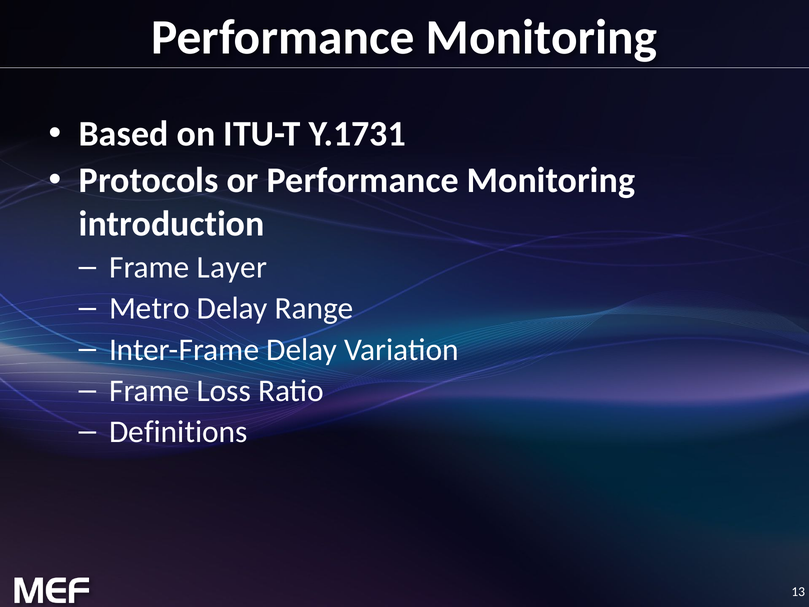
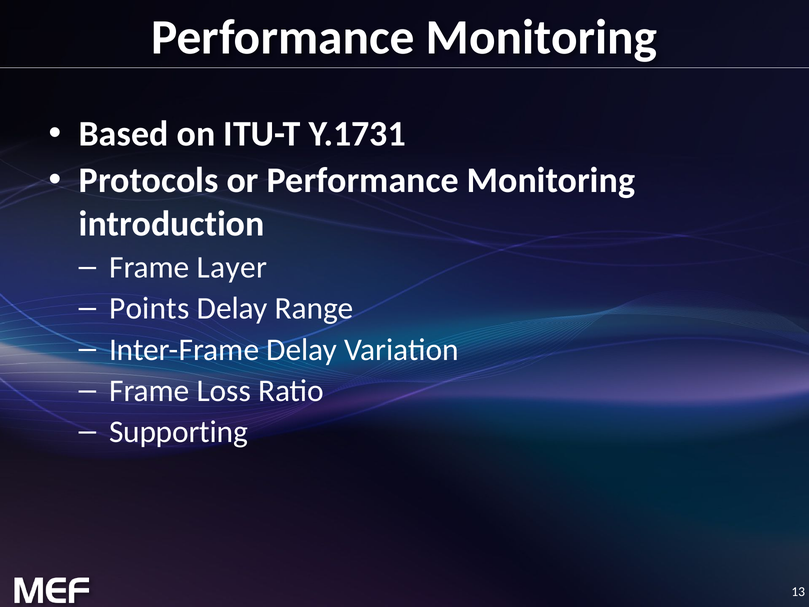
Metro: Metro -> Points
Definitions: Definitions -> Supporting
